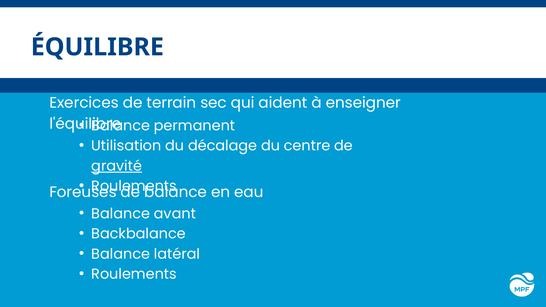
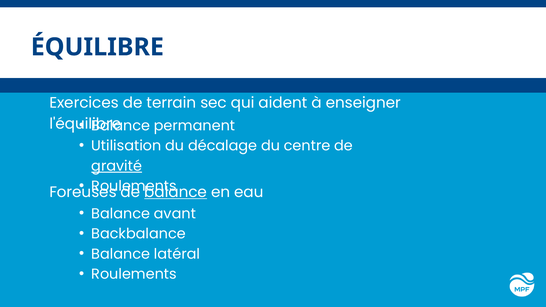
balance at (176, 192) underline: none -> present
